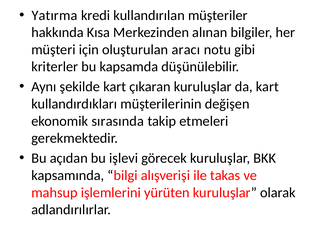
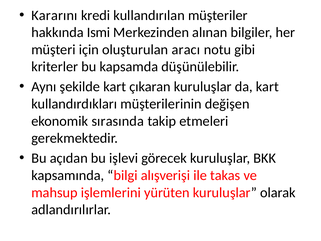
Yatırma: Yatırma -> Kararını
Kısa: Kısa -> Ismi
